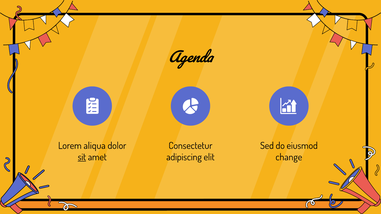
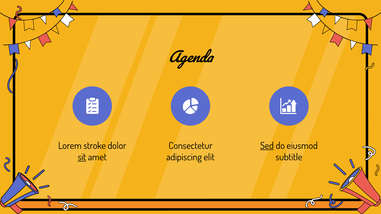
aliqua: aliqua -> stroke
Sed underline: none -> present
change: change -> subtitle
